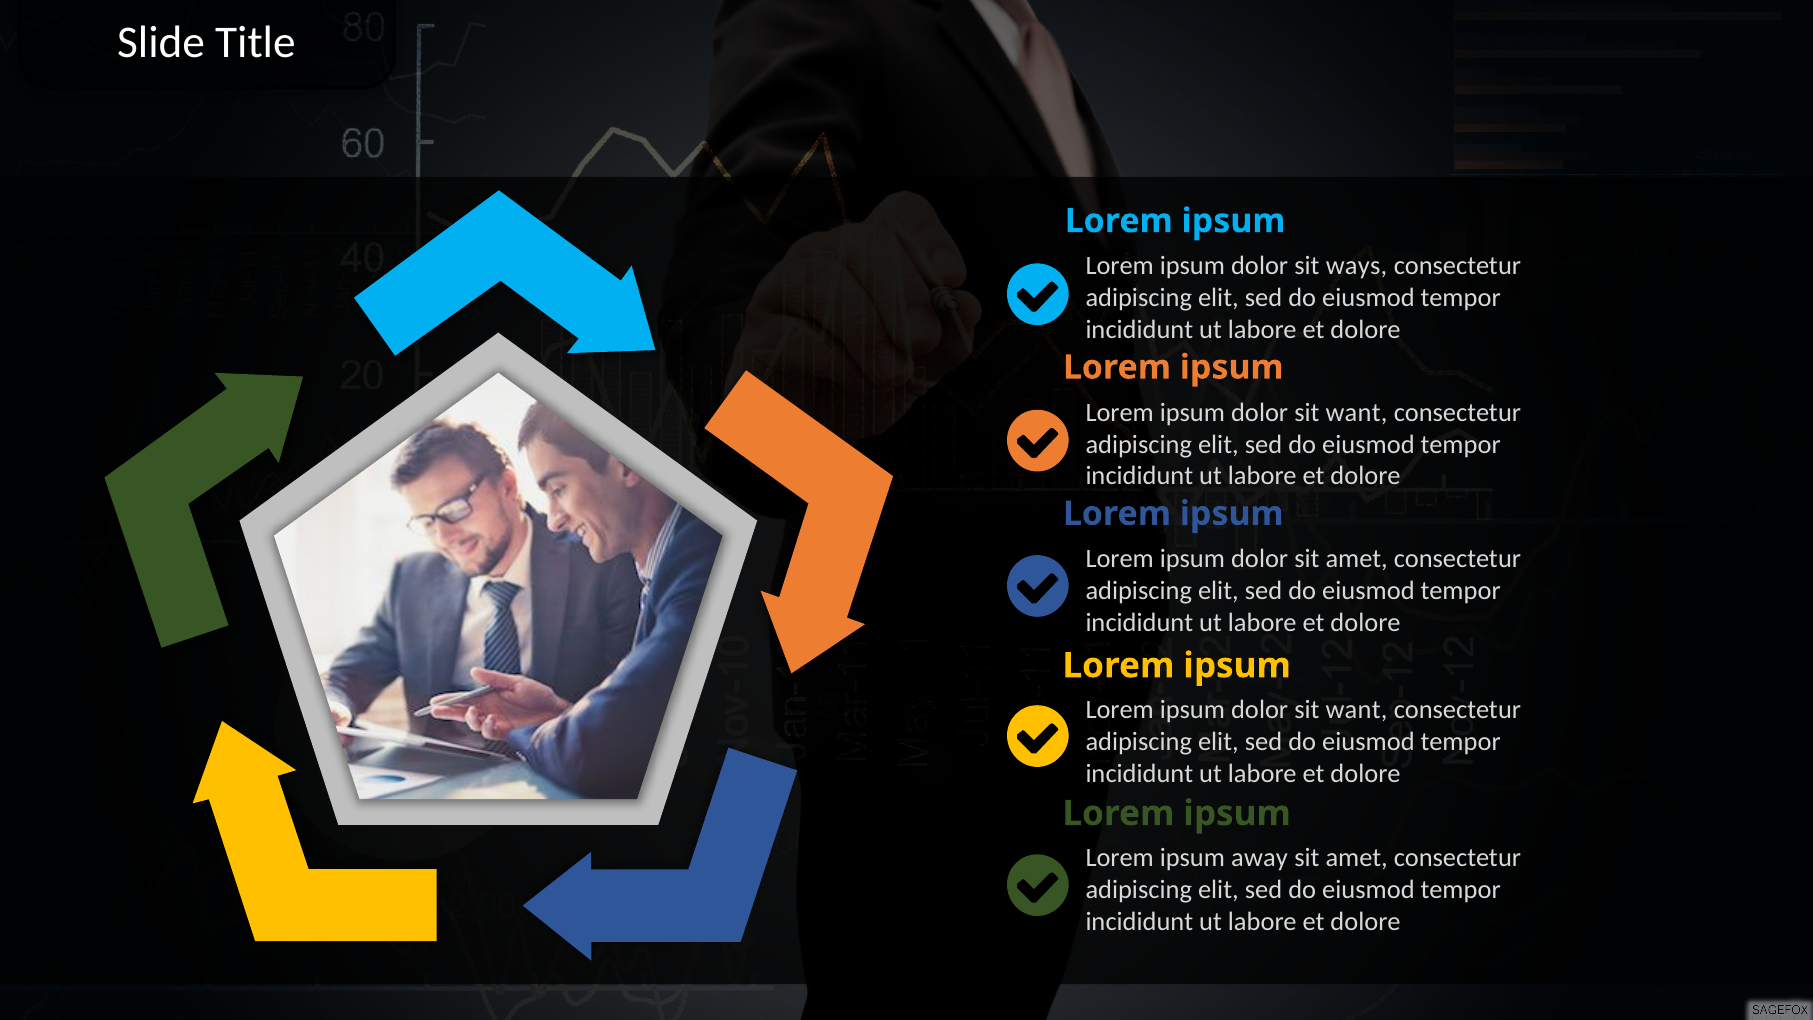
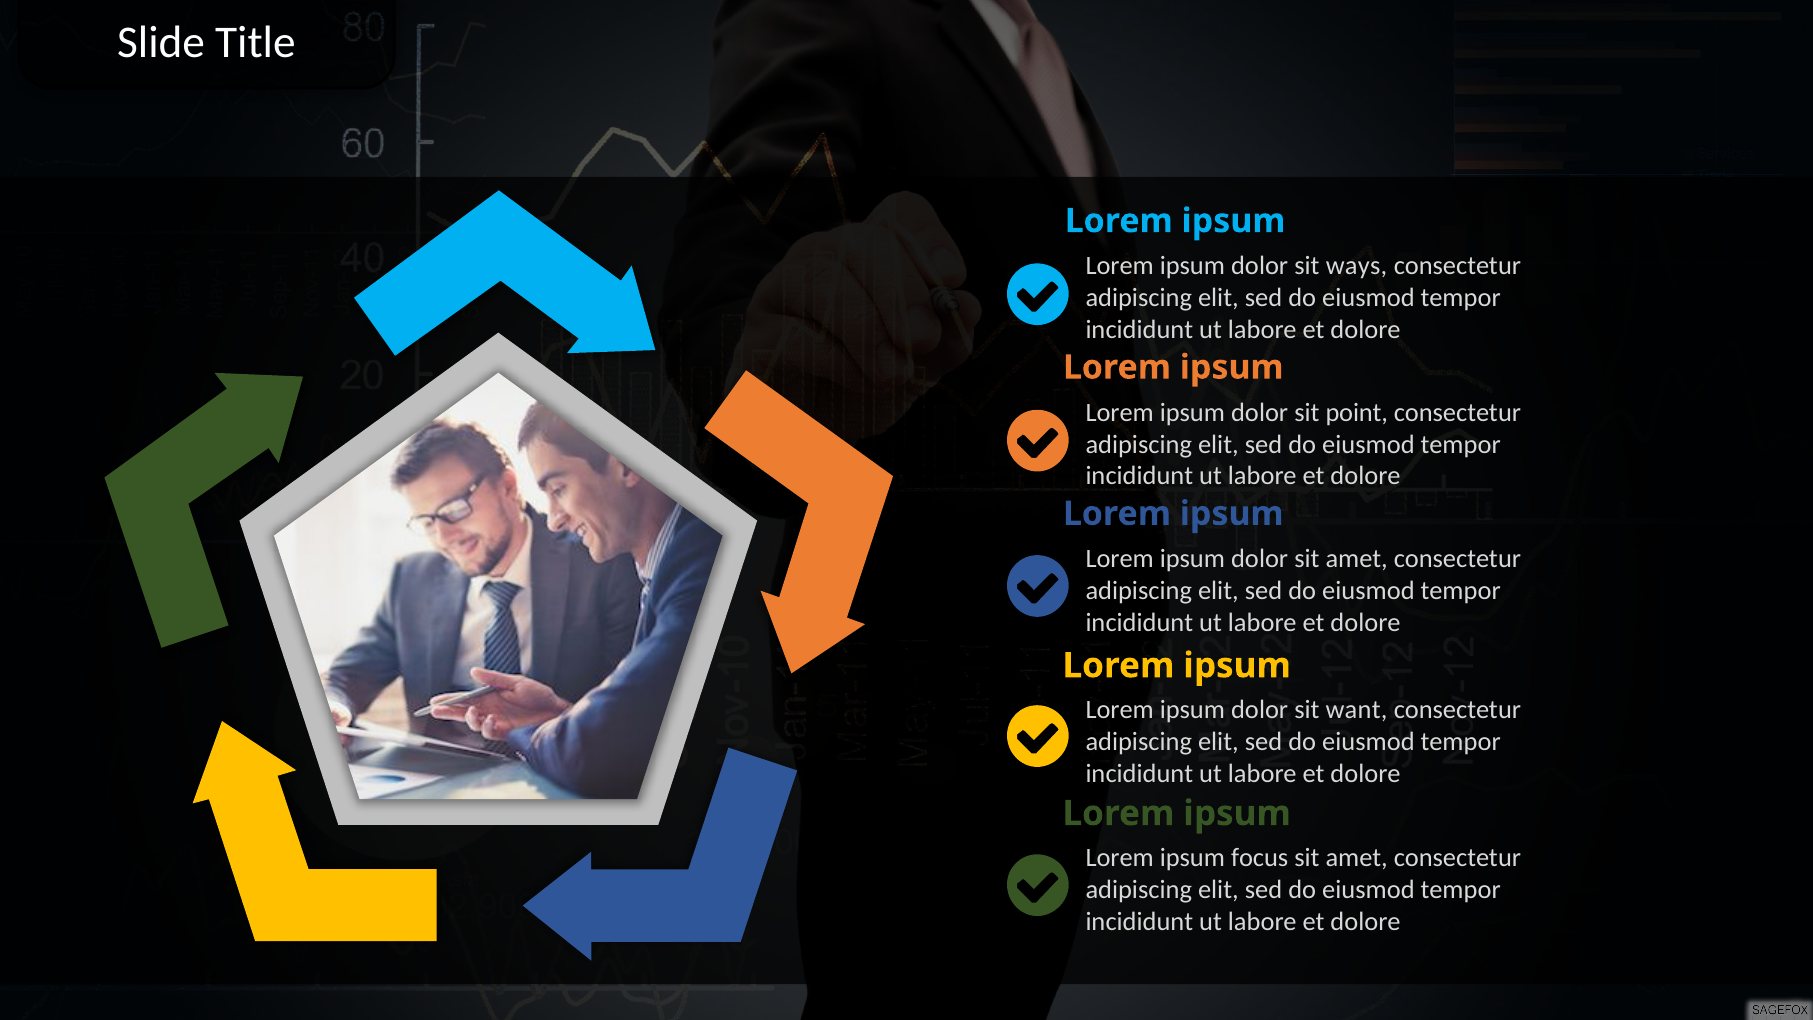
want at (1357, 412): want -> point
away: away -> focus
